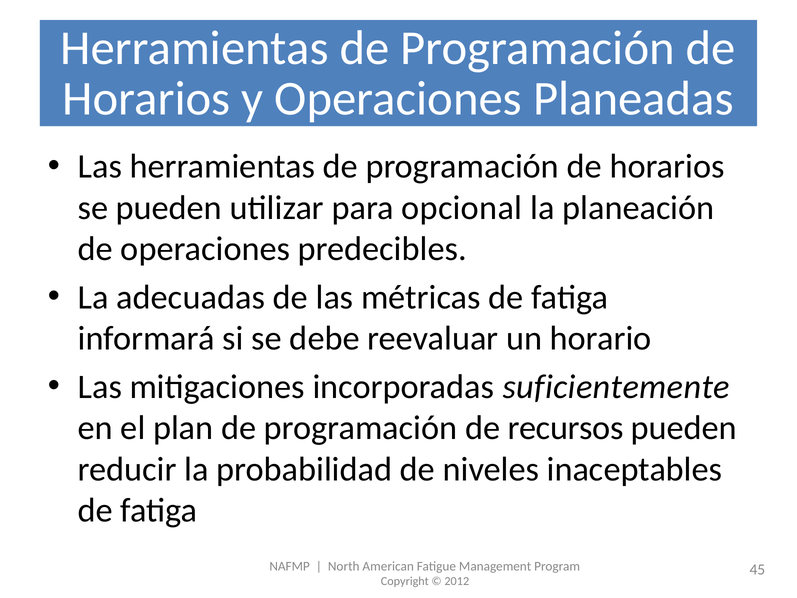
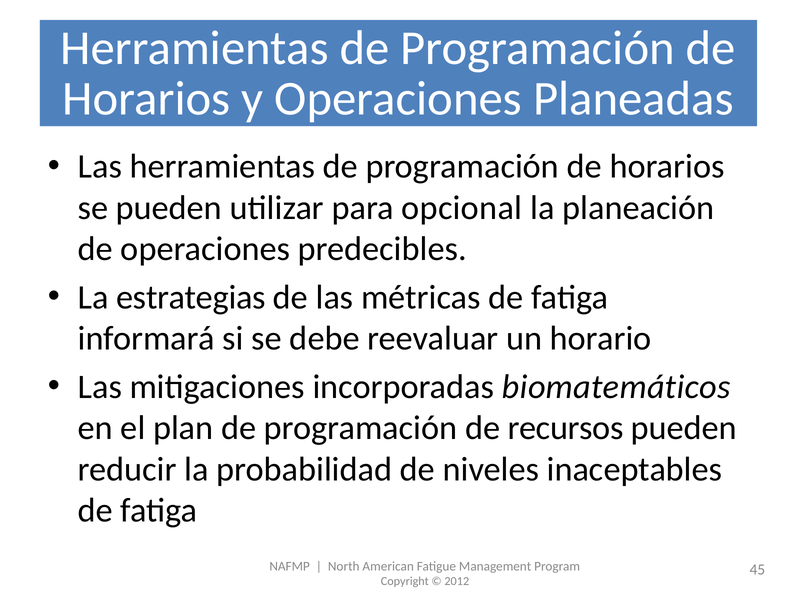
adecuadas: adecuadas -> estrategias
suficientemente: suficientemente -> biomatemáticos
